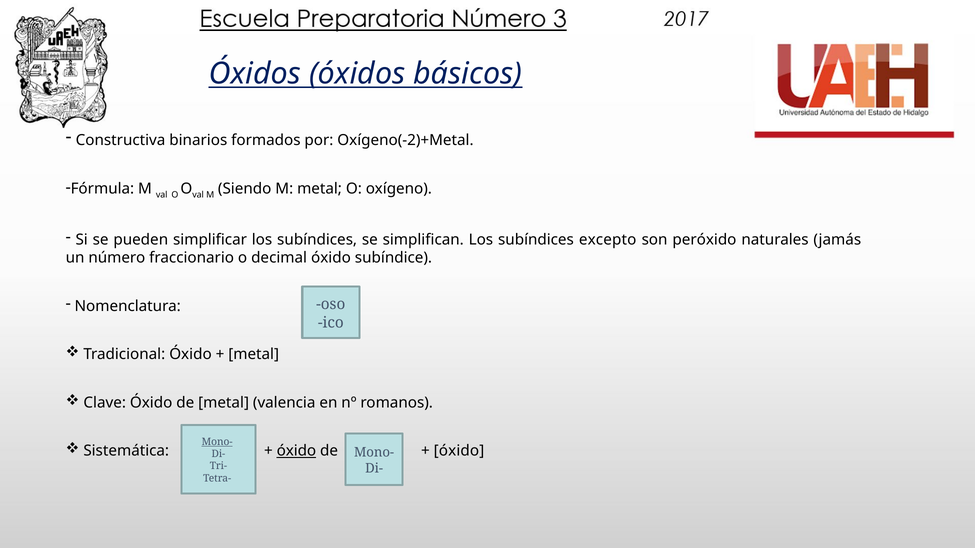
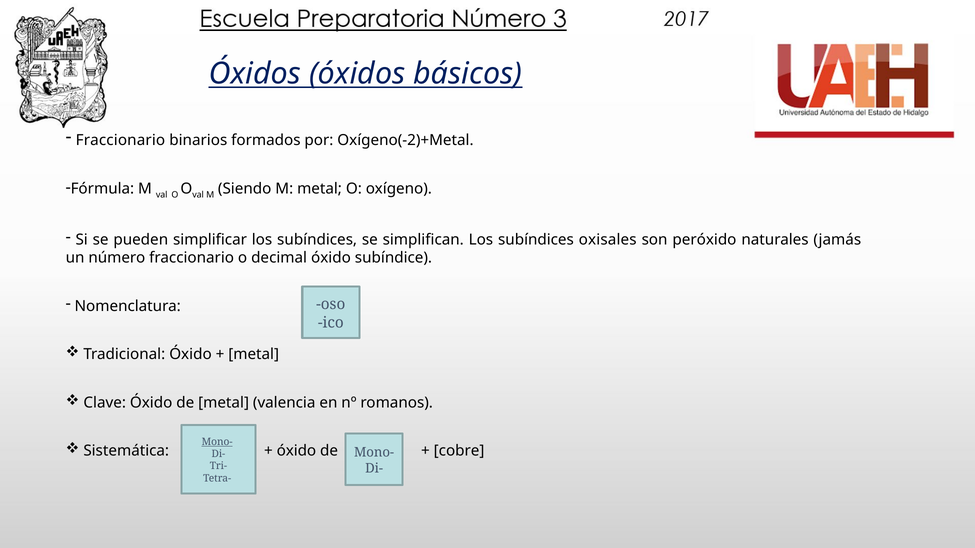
Constructiva at (121, 140): Constructiva -> Fraccionario
excepto: excepto -> oxisales
óxido at (296, 451) underline: present -> none
óxido at (459, 451): óxido -> cobre
